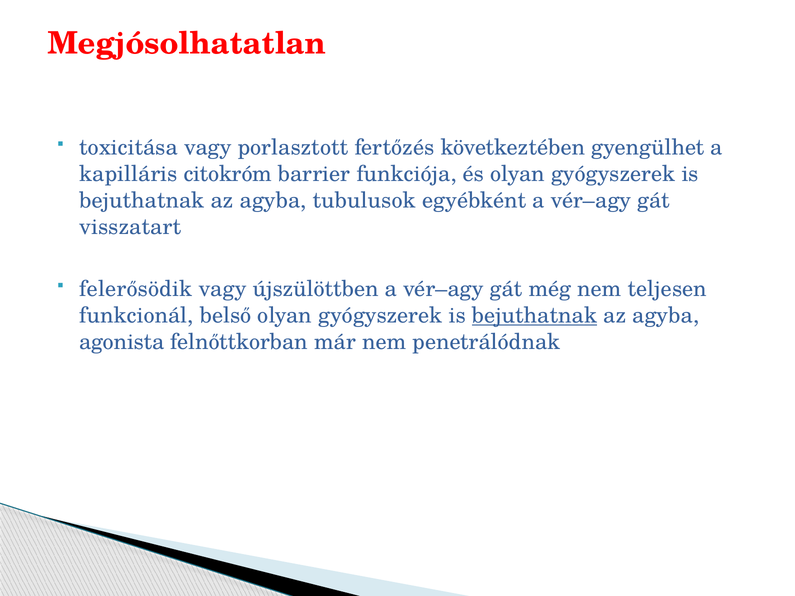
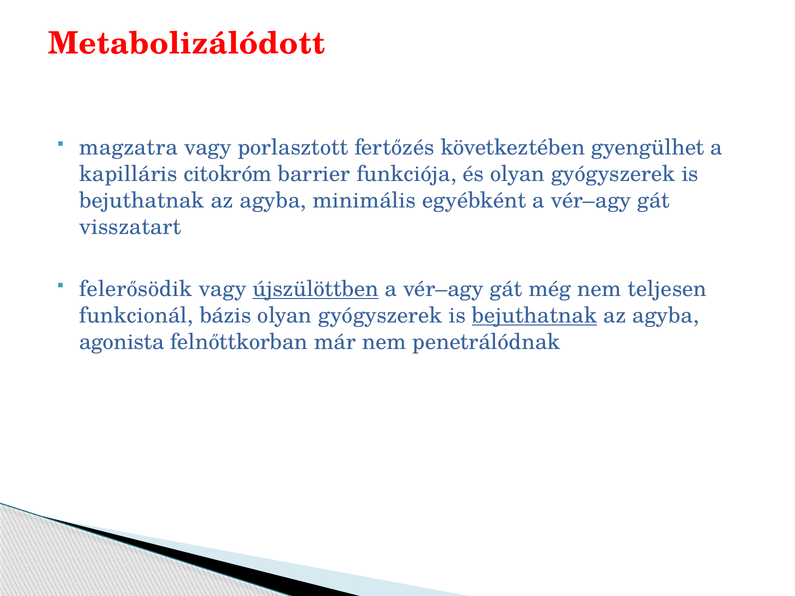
Megjósolhatatlan: Megjósolhatatlan -> Metabolizálódott
toxicitása: toxicitása -> magzatra
tubulusok: tubulusok -> minimális
újszülöttben underline: none -> present
belső: belső -> bázis
